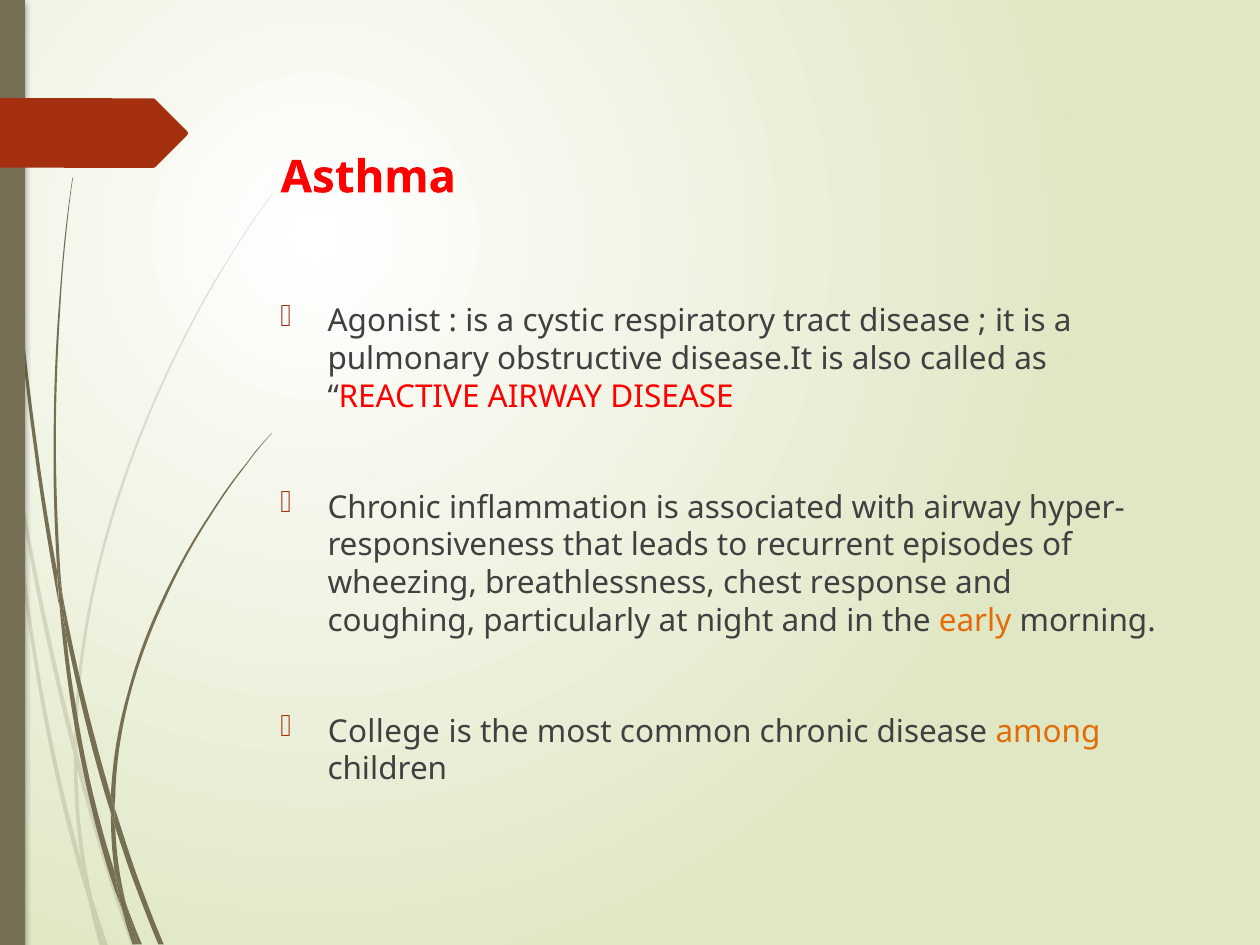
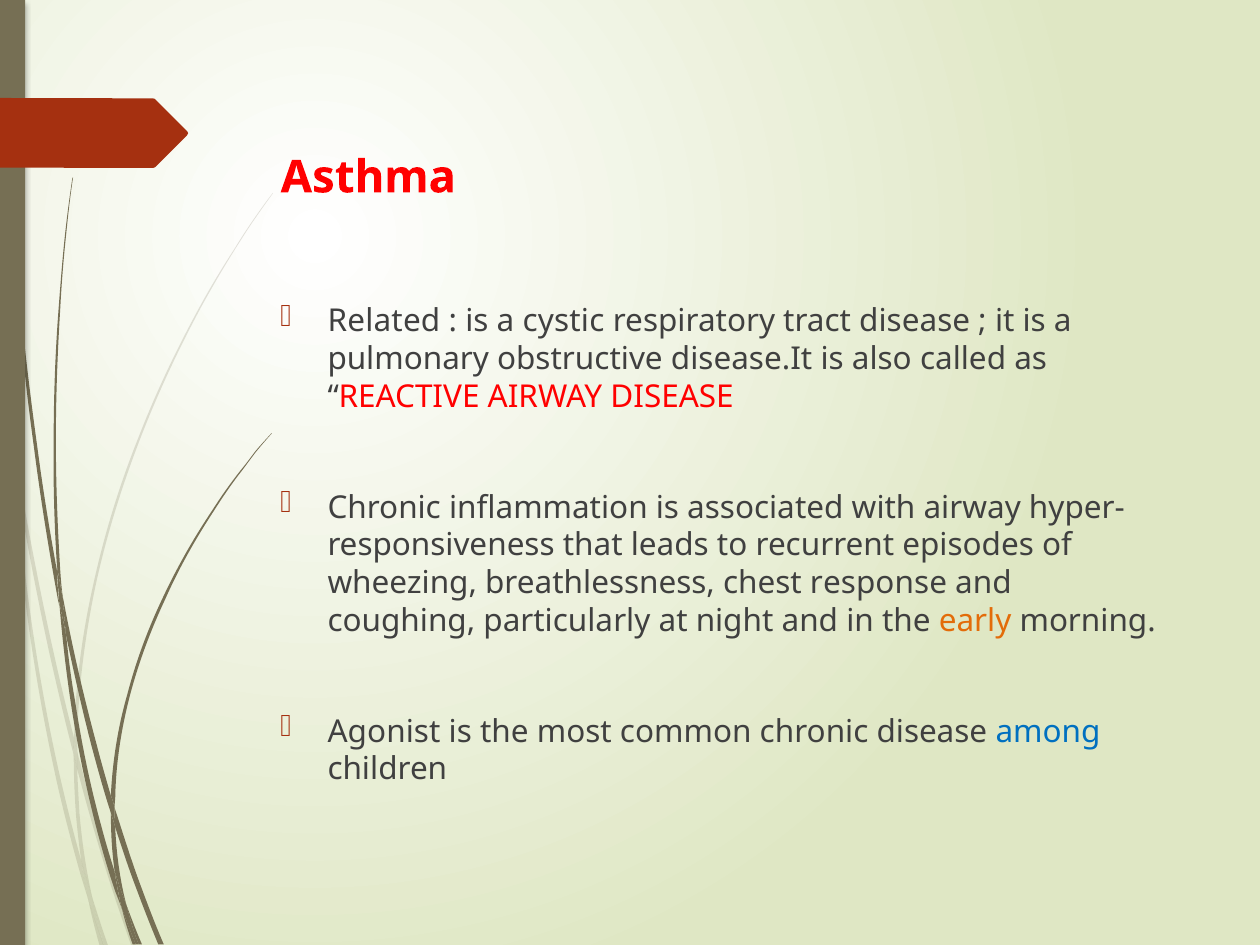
Agonist: Agonist -> Related
College: College -> Agonist
among colour: orange -> blue
